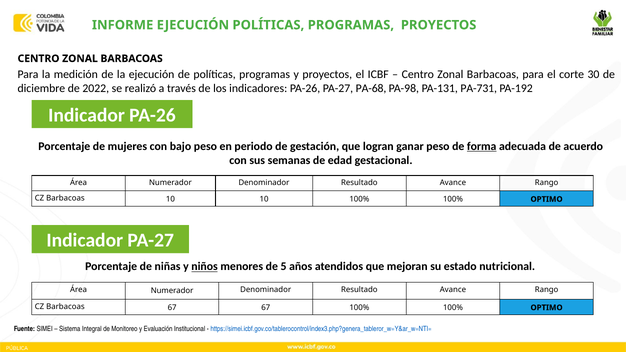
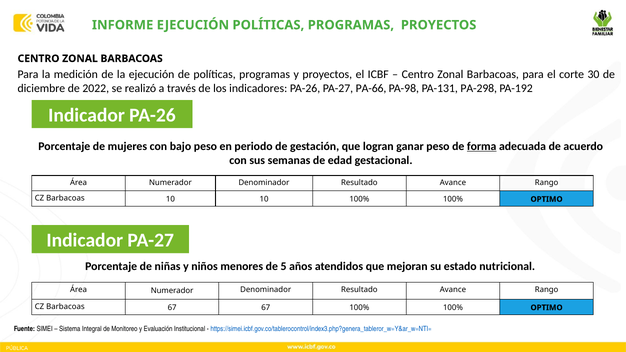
PA-68: PA-68 -> PA-66
PA-731: PA-731 -> PA-298
niños underline: present -> none
